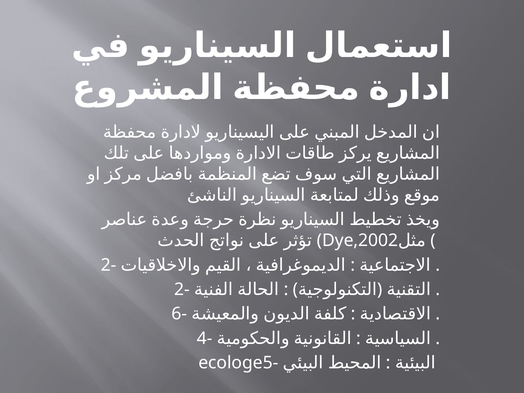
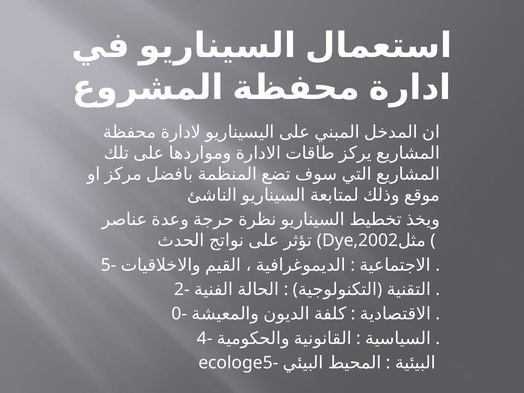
2- at (109, 265): 2- -> 5-
6-: 6- -> 0-
